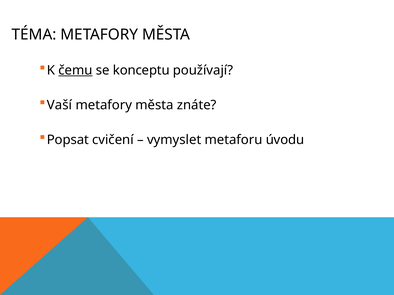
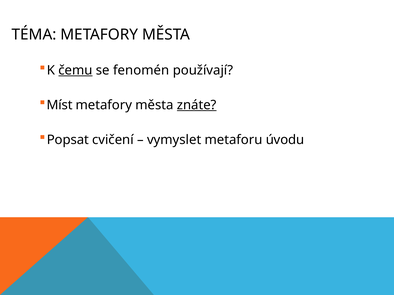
konceptu: konceptu -> fenomén
Vaší: Vaší -> Míst
znáte underline: none -> present
